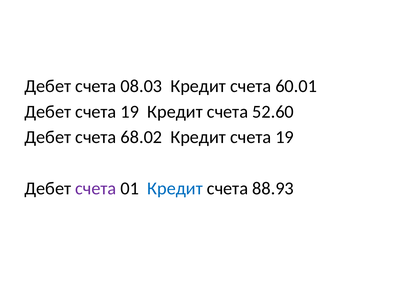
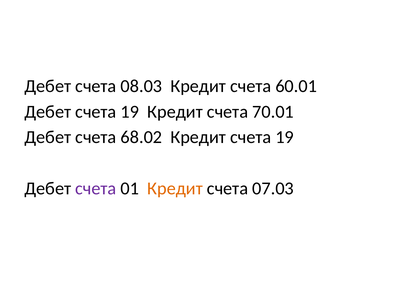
52.60: 52.60 -> 70.01
Кредит at (175, 189) colour: blue -> orange
88.93: 88.93 -> 07.03
